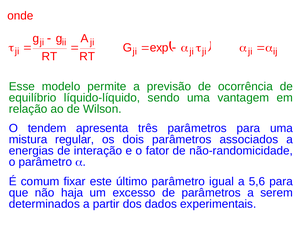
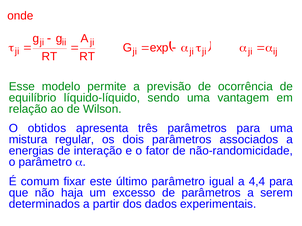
tendem: tendem -> obtidos
5,6: 5,6 -> 4,4
